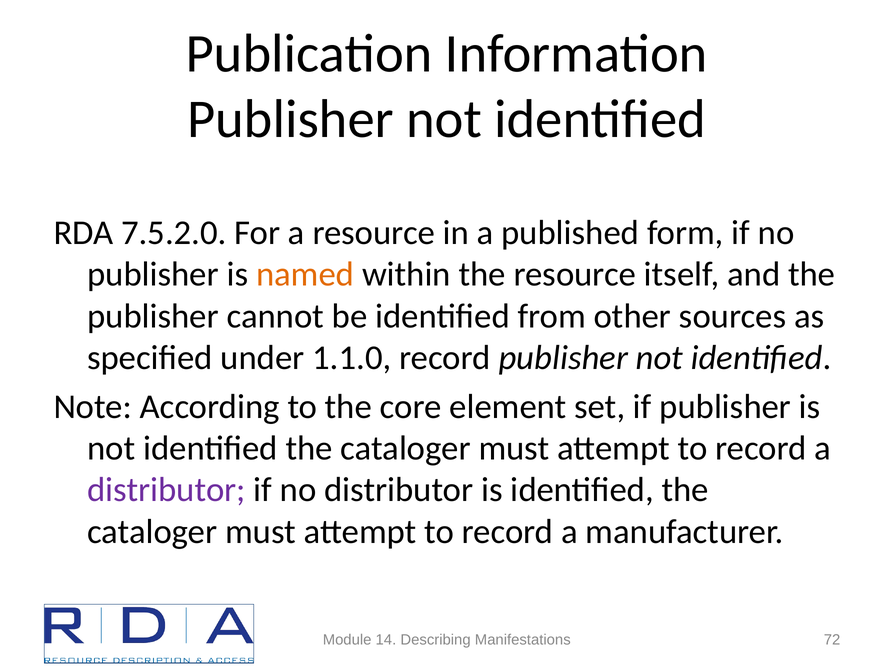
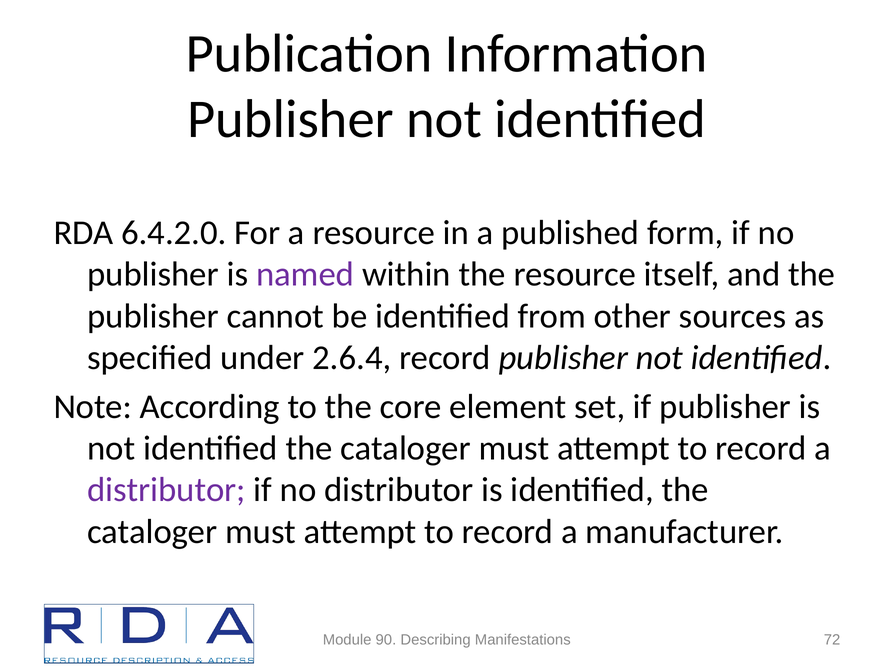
7.5.2.0: 7.5.2.0 -> 6.4.2.0
named colour: orange -> purple
1.1.0: 1.1.0 -> 2.6.4
14: 14 -> 90
